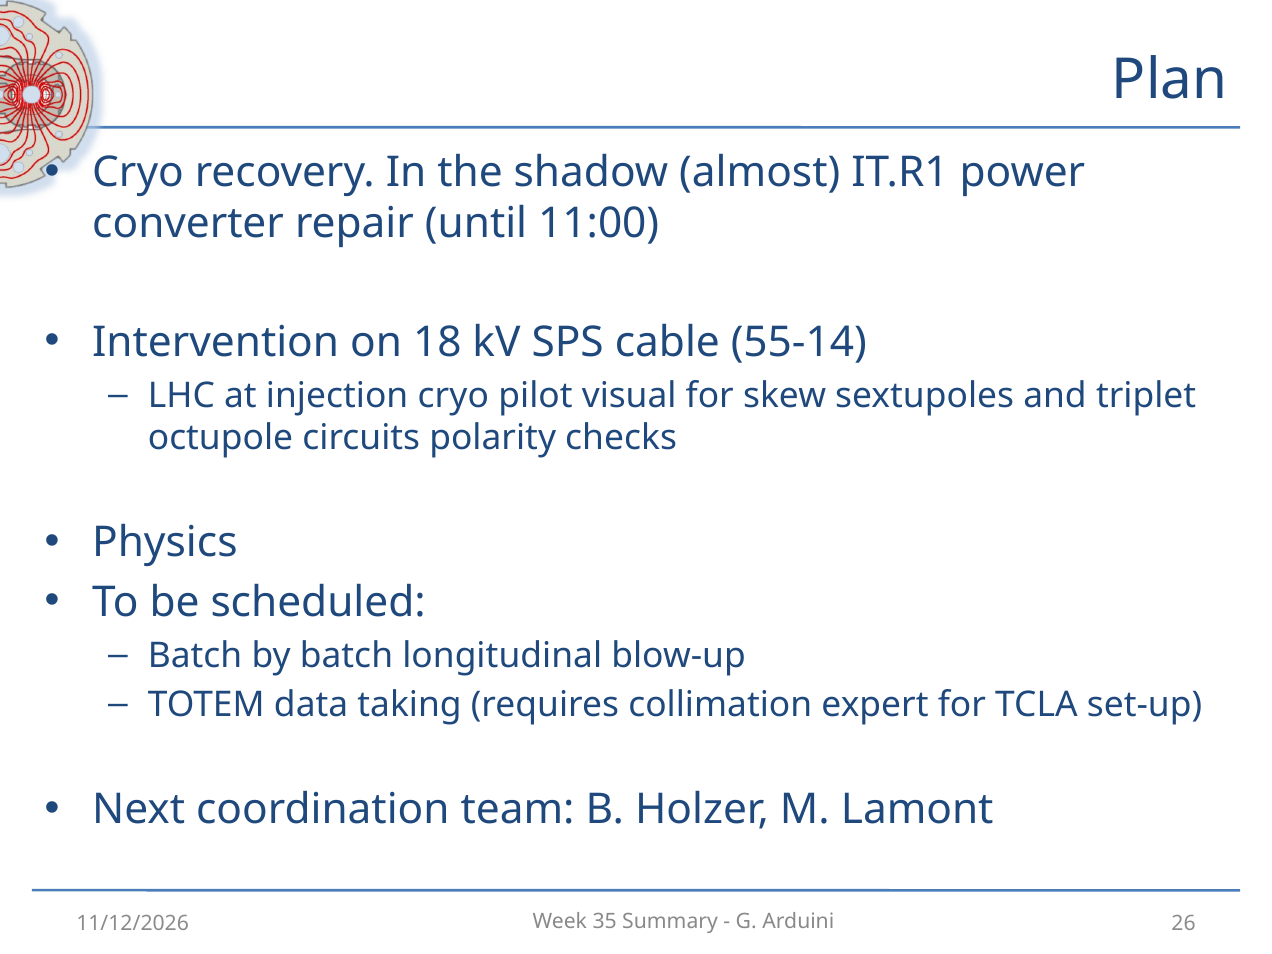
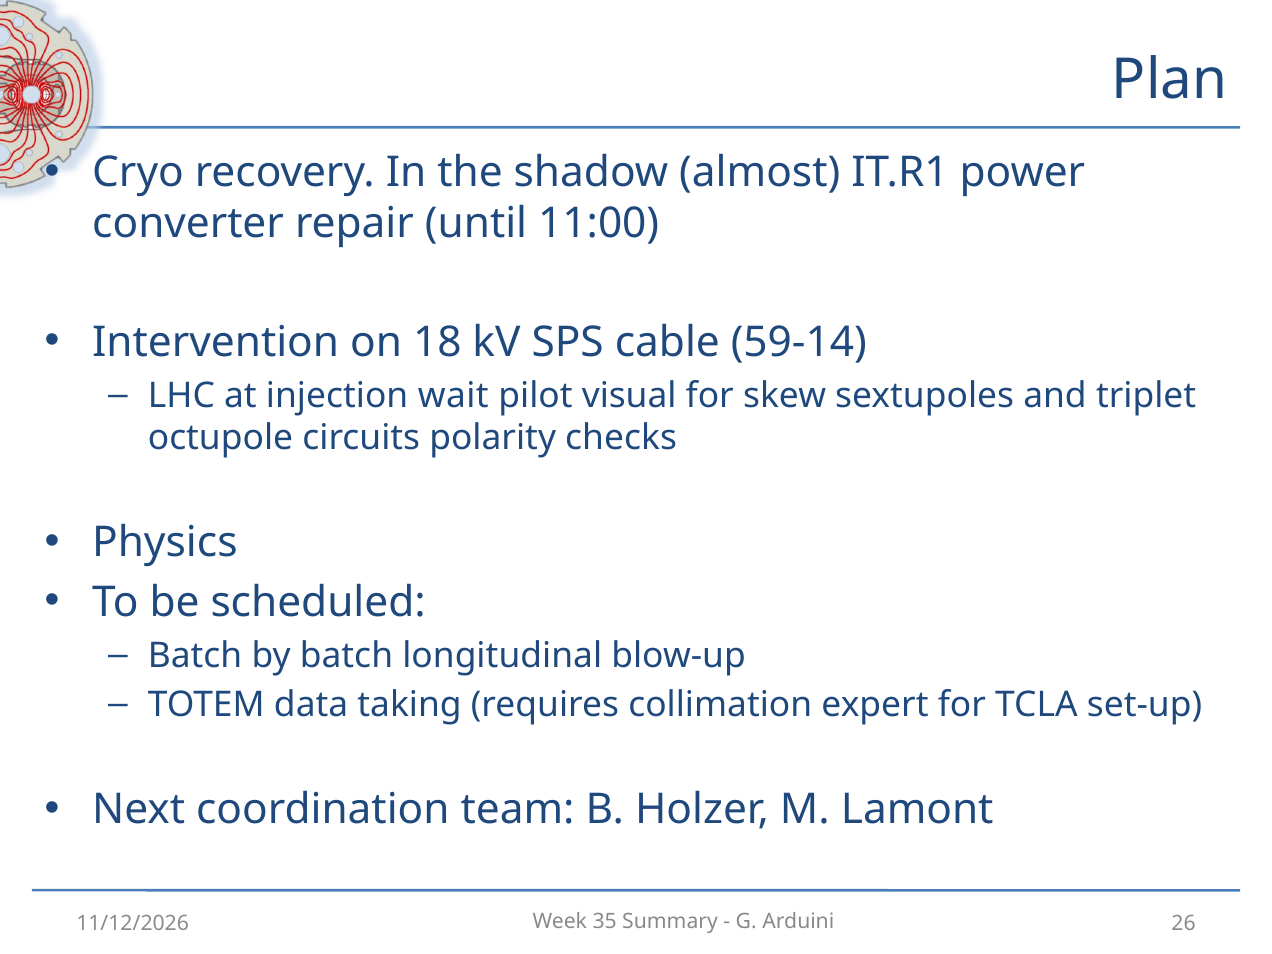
55-14: 55-14 -> 59-14
injection cryo: cryo -> wait
